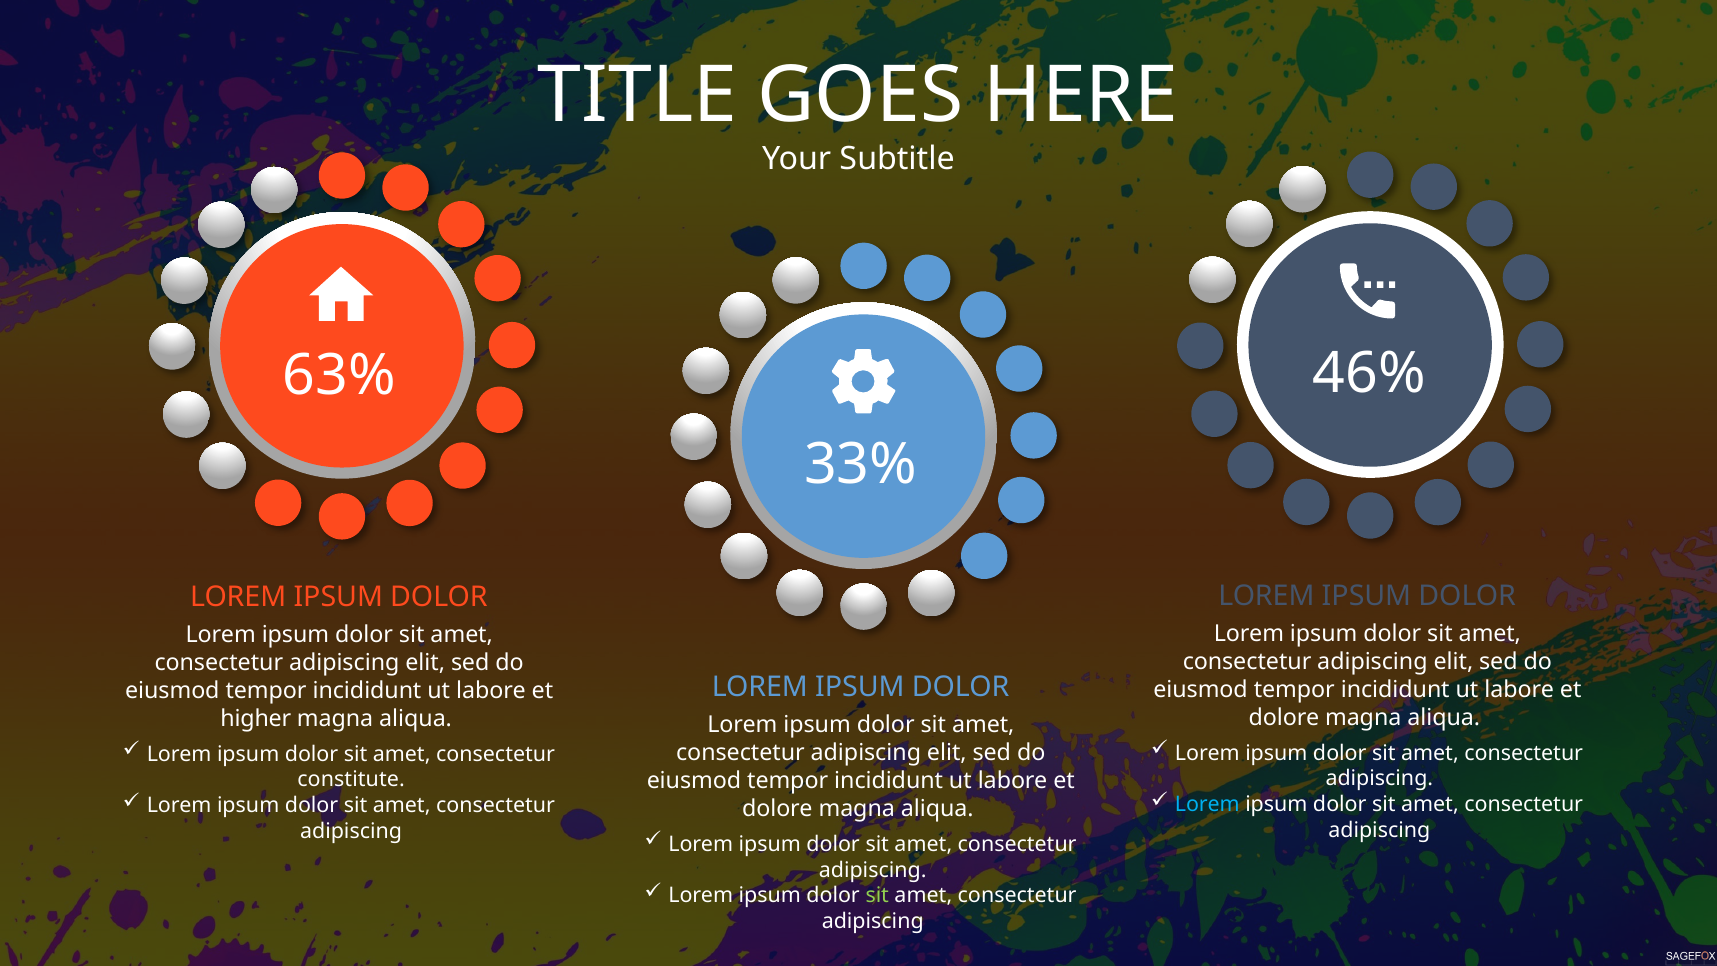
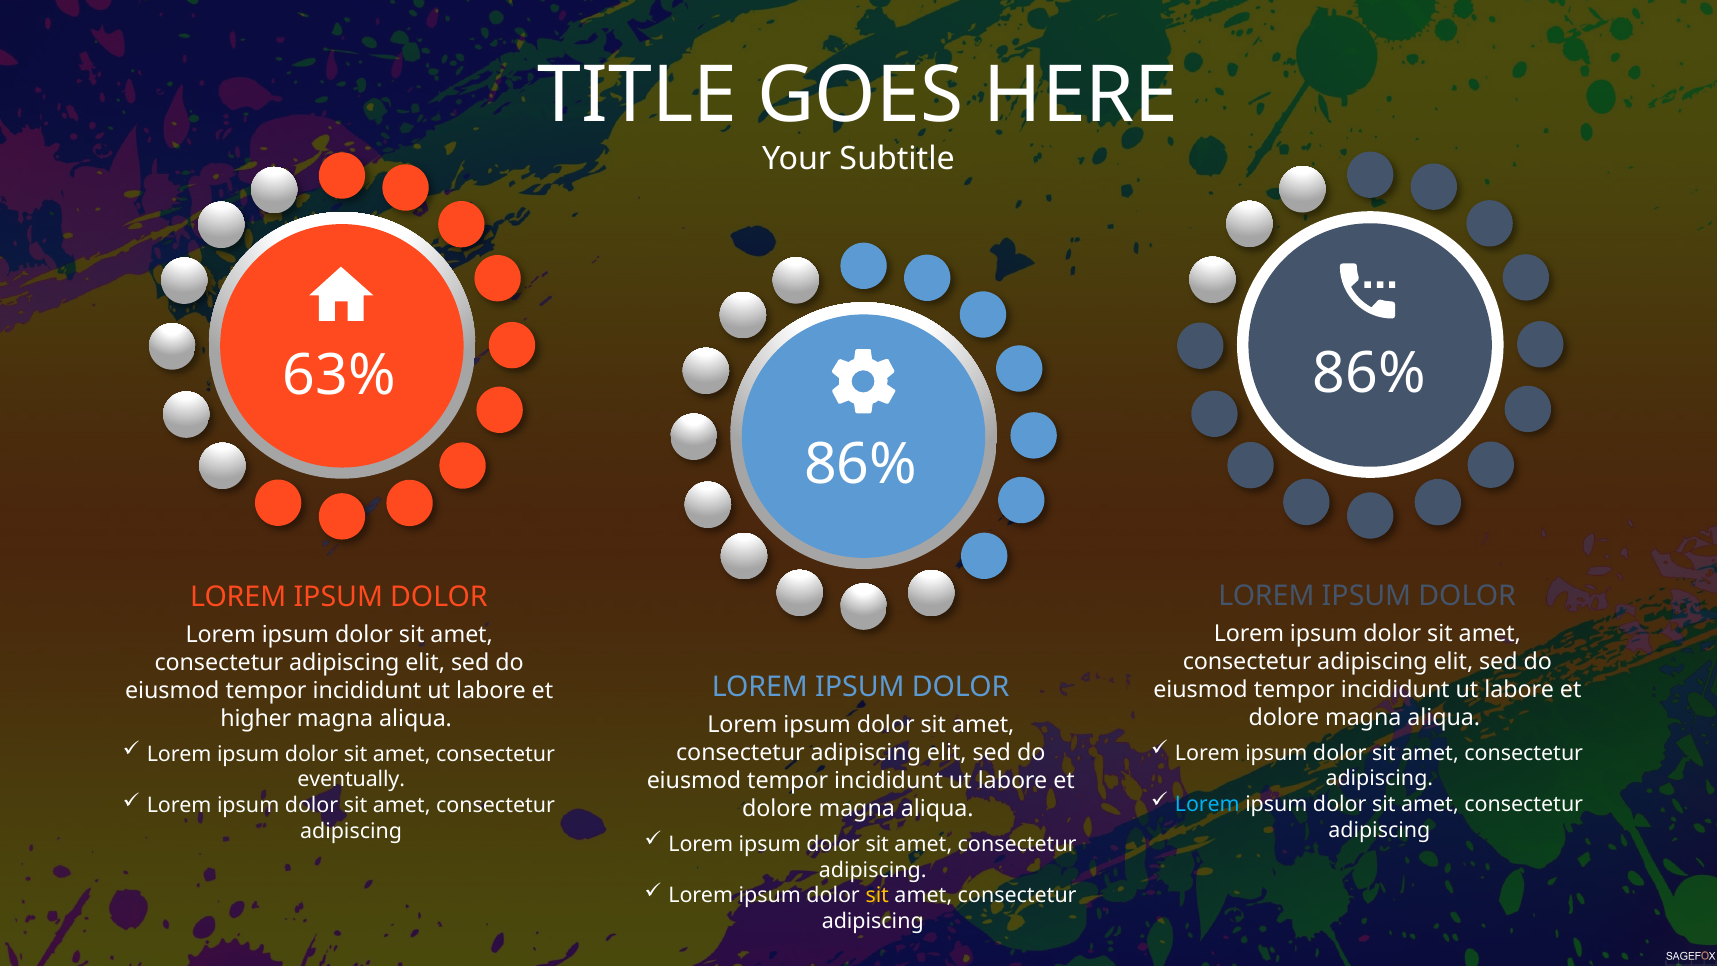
46% at (1369, 373): 46% -> 86%
33% at (861, 465): 33% -> 86%
constitute: constitute -> eventually
sit at (877, 896) colour: light green -> yellow
